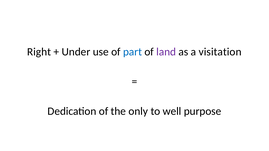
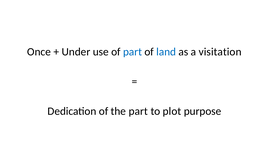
Right: Right -> Once
land colour: purple -> blue
the only: only -> part
well: well -> plot
